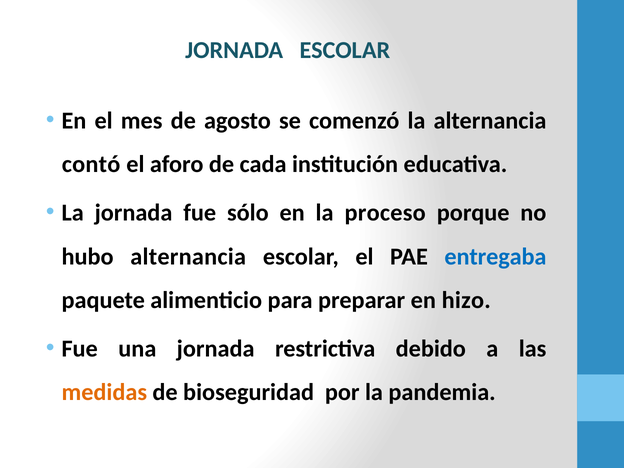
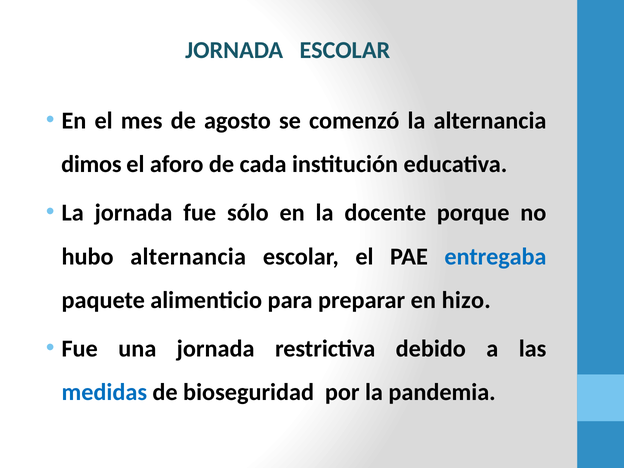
contó: contó -> dimos
proceso: proceso -> docente
medidas colour: orange -> blue
